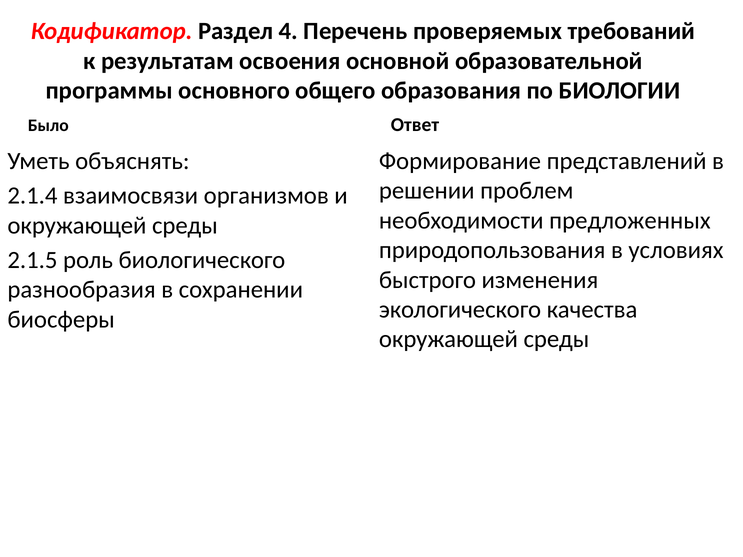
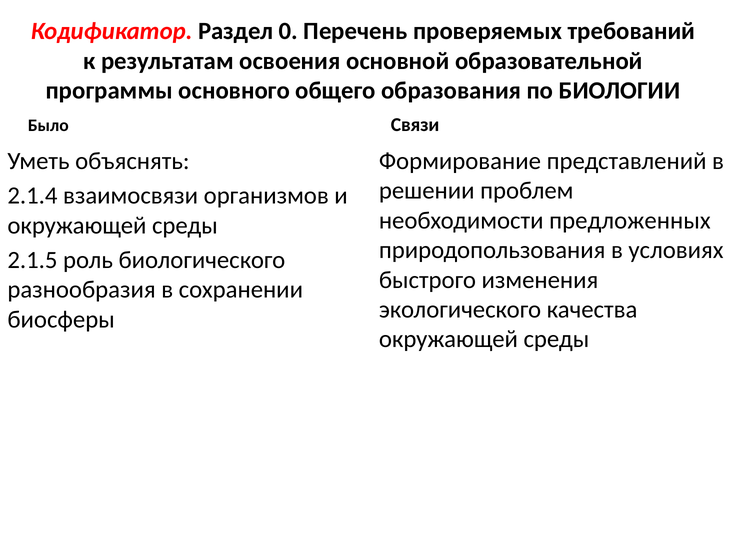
4: 4 -> 0
Ответ: Ответ -> Связи
